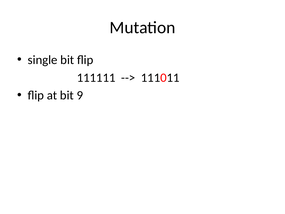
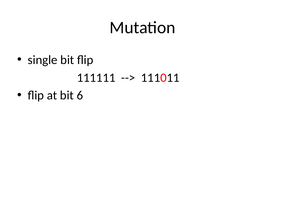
9: 9 -> 6
